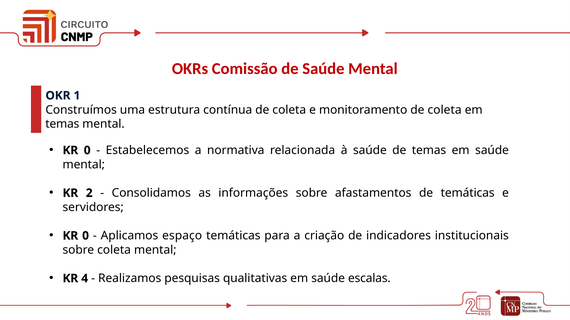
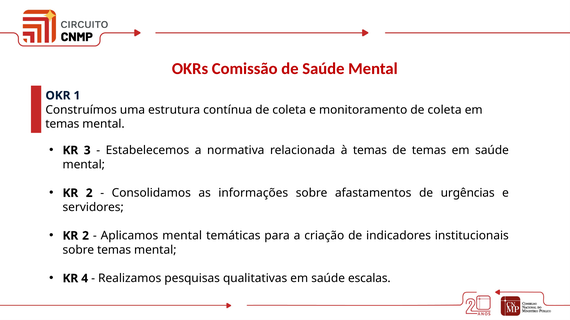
0 at (87, 151): 0 -> 3
à saúde: saúde -> temas
de temáticas: temáticas -> urgências
0 at (86, 236): 0 -> 2
Aplicamos espaço: espaço -> mental
sobre coleta: coleta -> temas
